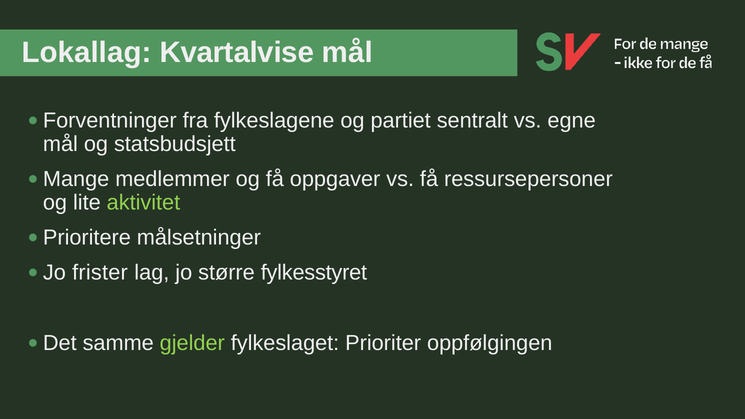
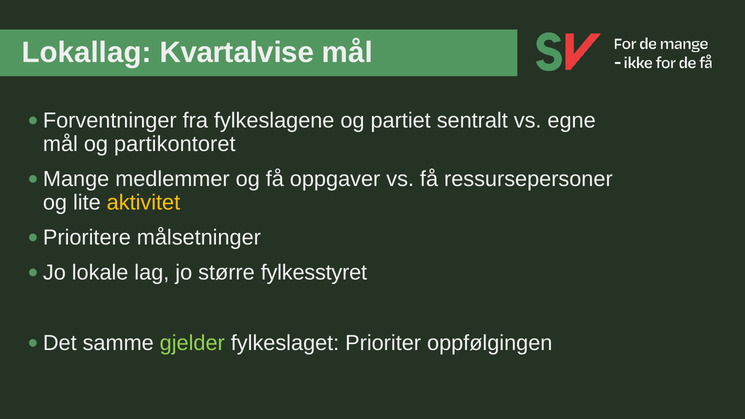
statsbudsjett: statsbudsjett -> partikontoret
aktivitet colour: light green -> yellow
frister: frister -> lokale
